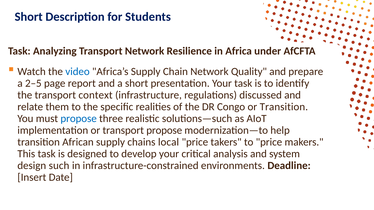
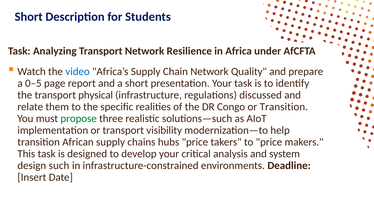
2–5: 2–5 -> 0–5
context: context -> physical
propose at (79, 119) colour: blue -> green
transport propose: propose -> visibility
local: local -> hubs
